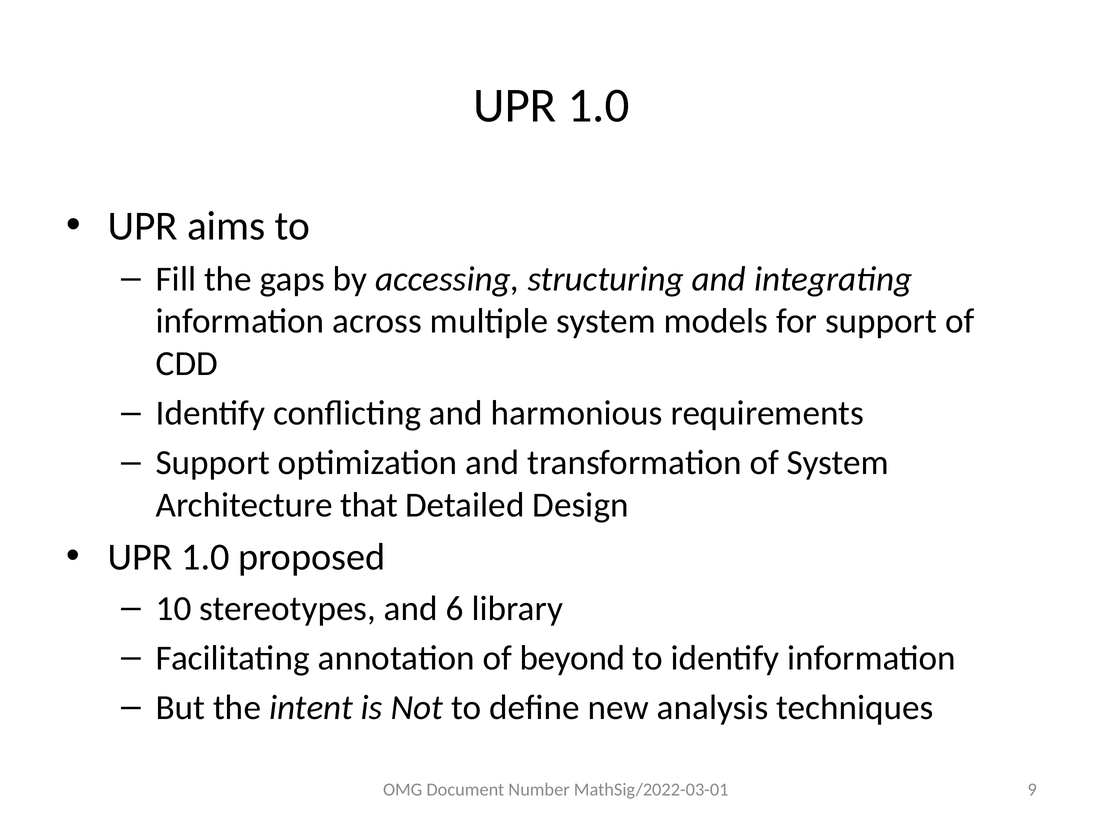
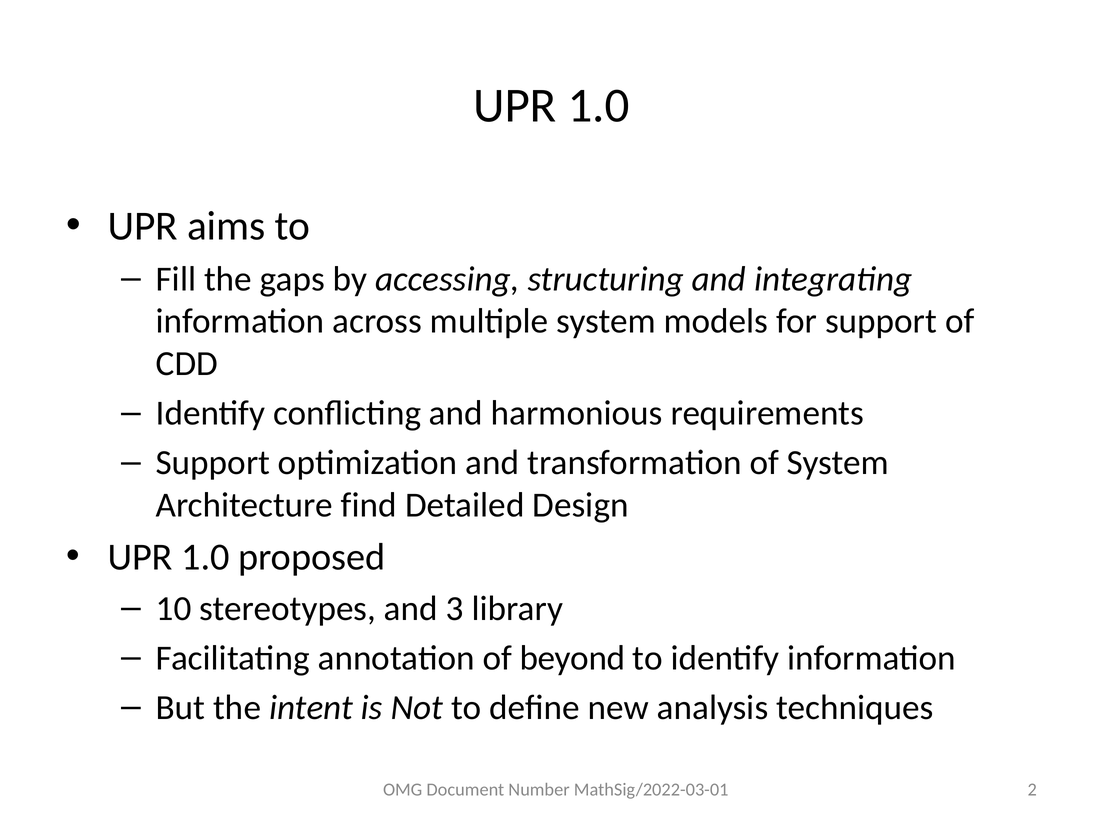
that: that -> find
6: 6 -> 3
9: 9 -> 2
